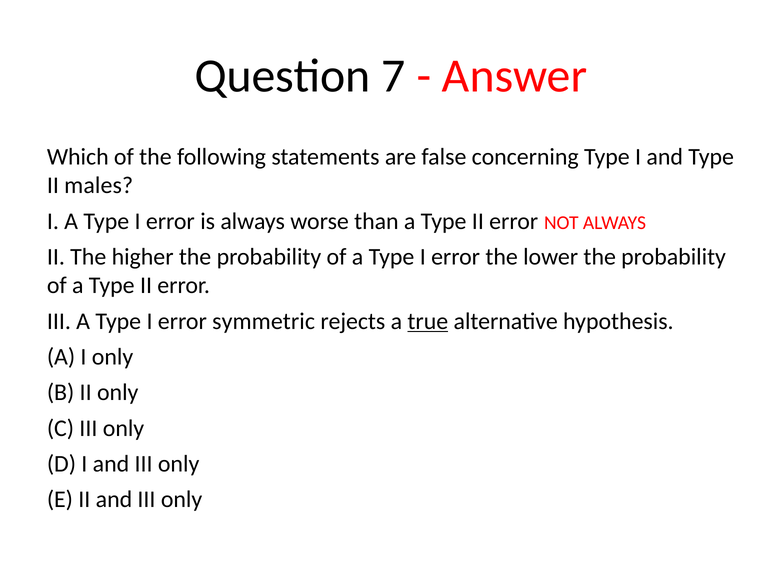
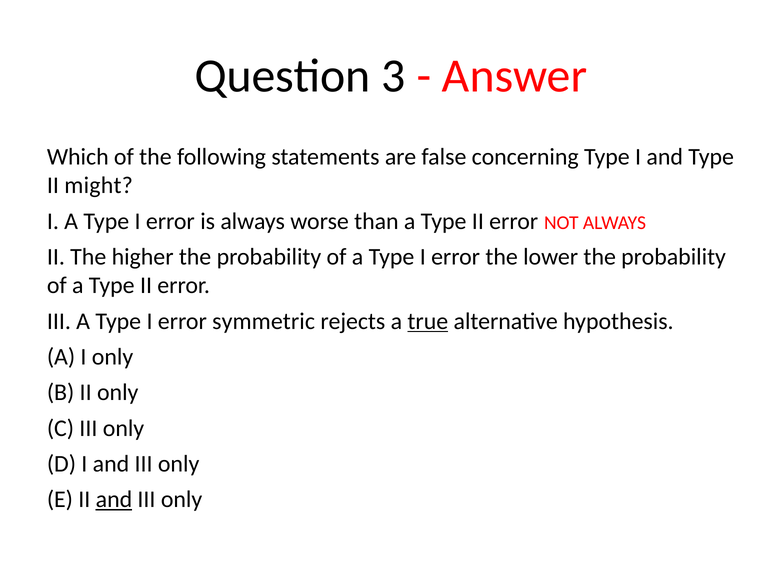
7: 7 -> 3
males: males -> might
and at (114, 499) underline: none -> present
